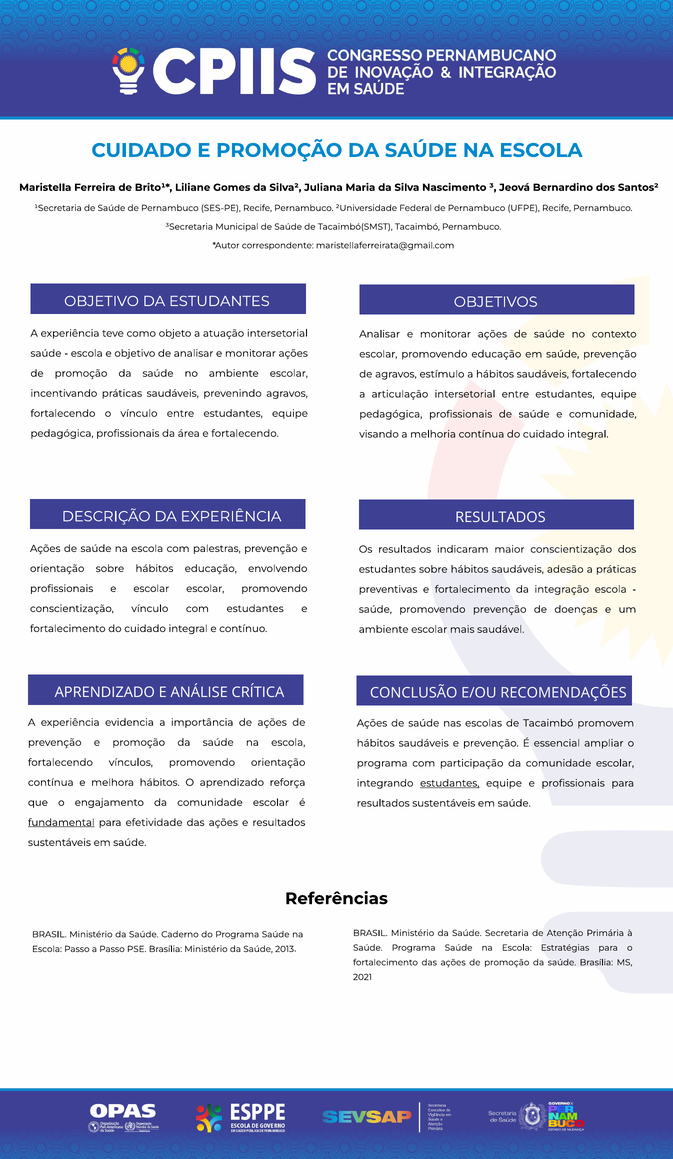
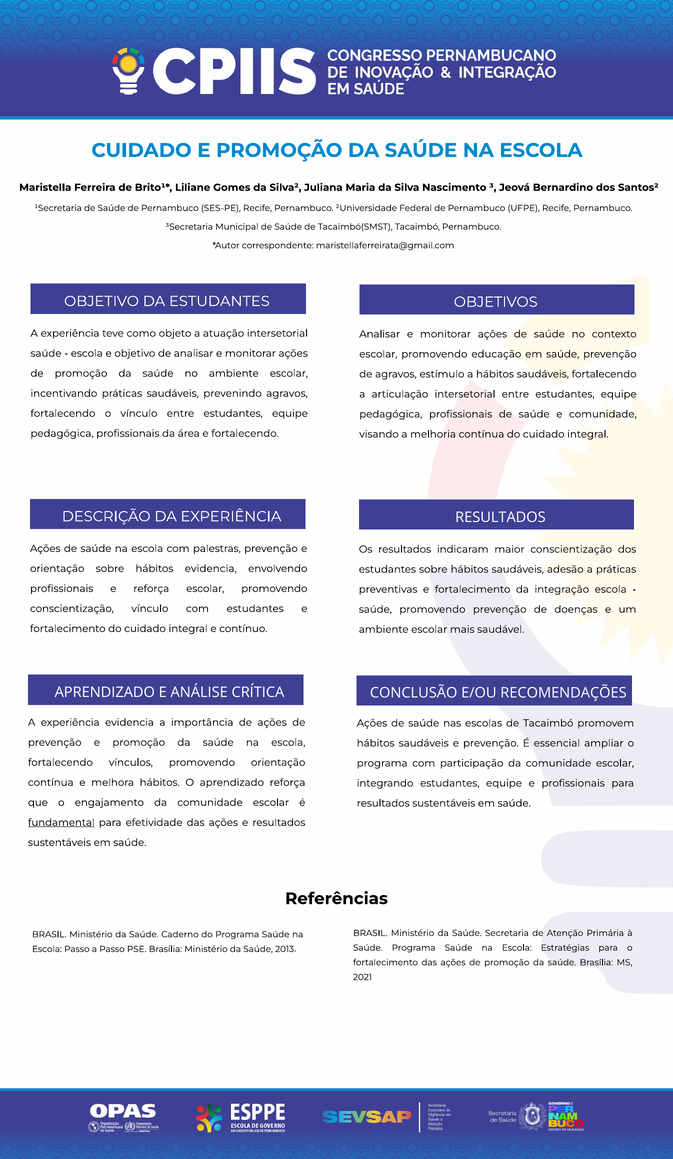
hábitos educação: educação -> evidencia
e escolar: escolar -> reforça
estudantes at (450, 784) underline: present -> none
